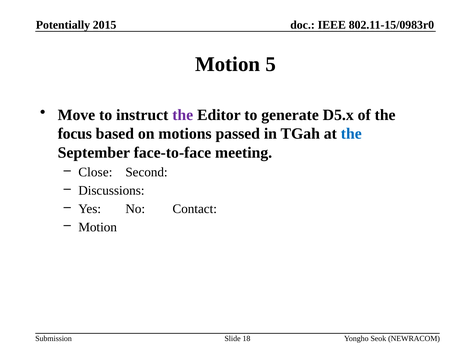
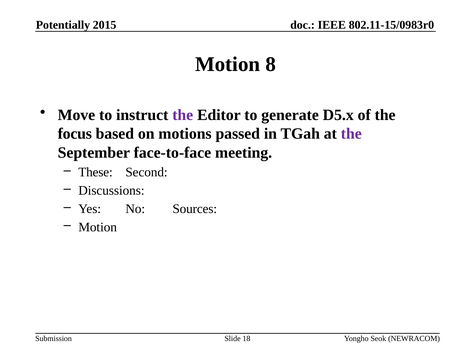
5: 5 -> 8
the at (351, 134) colour: blue -> purple
Close: Close -> These
Contact: Contact -> Sources
